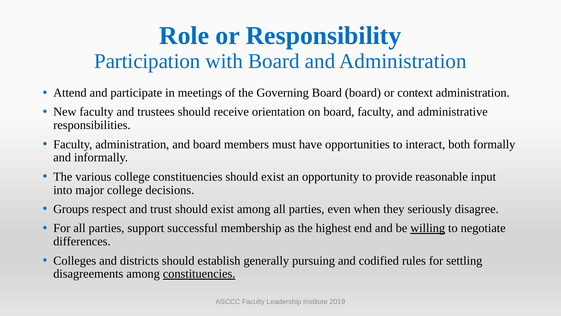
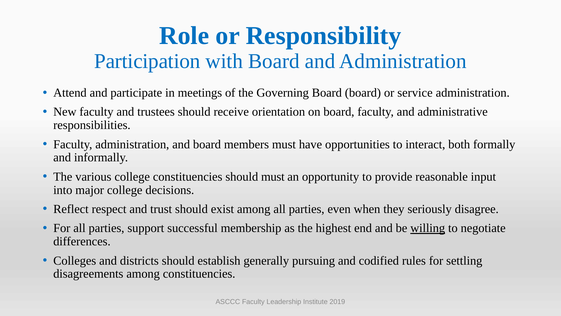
context: context -> service
constituencies should exist: exist -> must
Groups: Groups -> Reflect
constituencies at (199, 274) underline: present -> none
